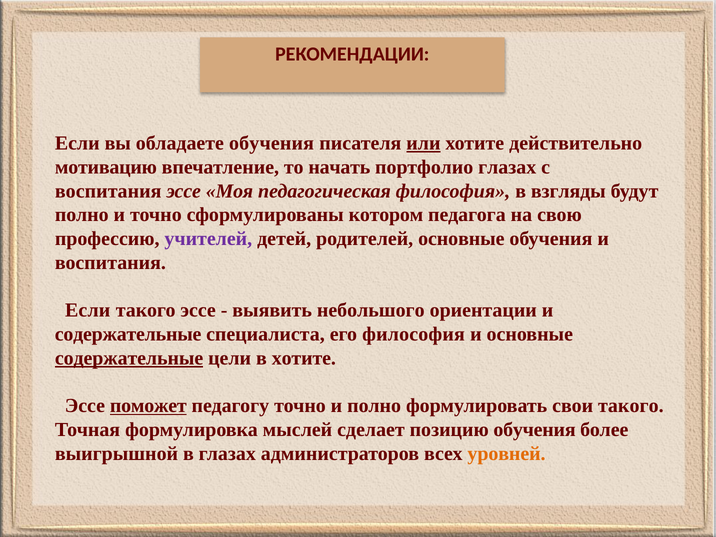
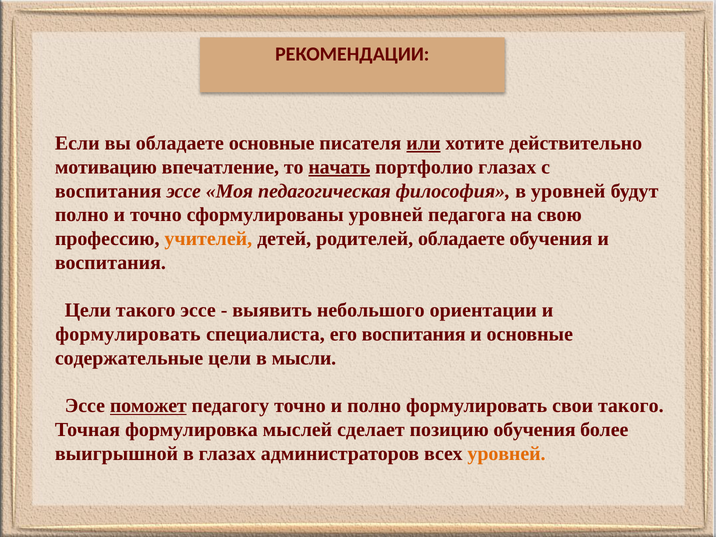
обладаете обучения: обучения -> основные
начать underline: none -> present
в взгляды: взгляды -> уровней
сформулированы котором: котором -> уровней
учителей colour: purple -> orange
родителей основные: основные -> обладаете
Если at (88, 310): Если -> Цели
содержательные at (128, 334): содержательные -> формулировать
его философия: философия -> воспитания
содержательные at (129, 358) underline: present -> none
в хотите: хотите -> мысли
